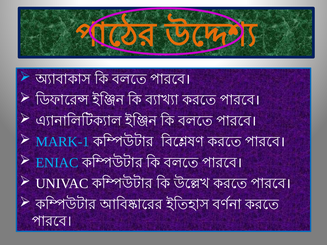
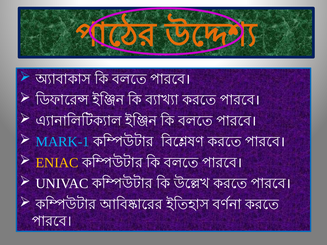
ENIAC colour: light blue -> yellow
